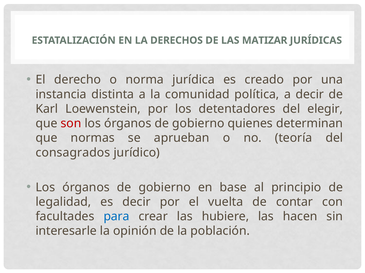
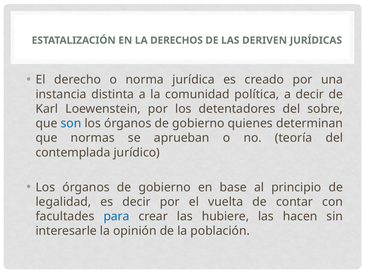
MATIZAR: MATIZAR -> DERIVEN
elegir: elegir -> sobre
son colour: red -> blue
consagrados: consagrados -> contemplada
